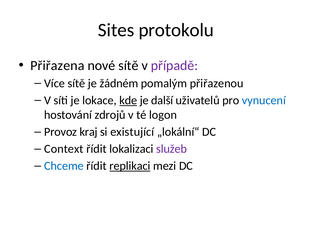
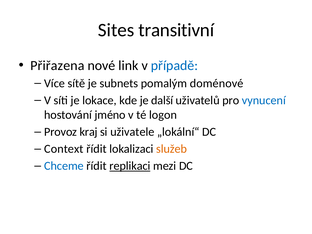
protokolu: protokolu -> transitivní
nové sítě: sítě -> link
případě colour: purple -> blue
žádném: žádném -> subnets
přiřazenou: přiřazenou -> doménové
kde underline: present -> none
zdrojů: zdrojů -> jméno
existující: existující -> uživatele
služeb colour: purple -> orange
